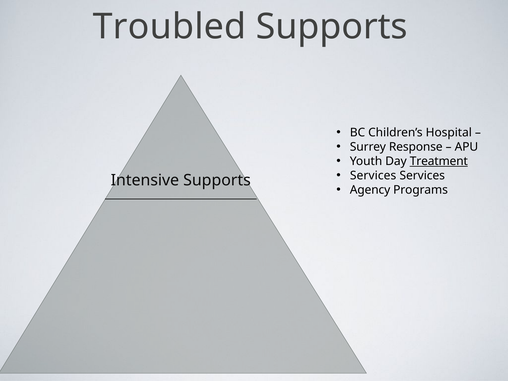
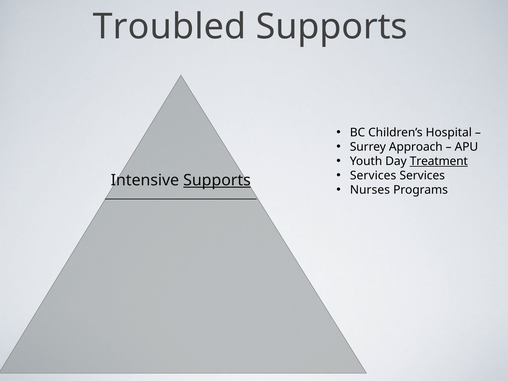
Response: Response -> Approach
Supports at (217, 180) underline: none -> present
Agency: Agency -> Nurses
